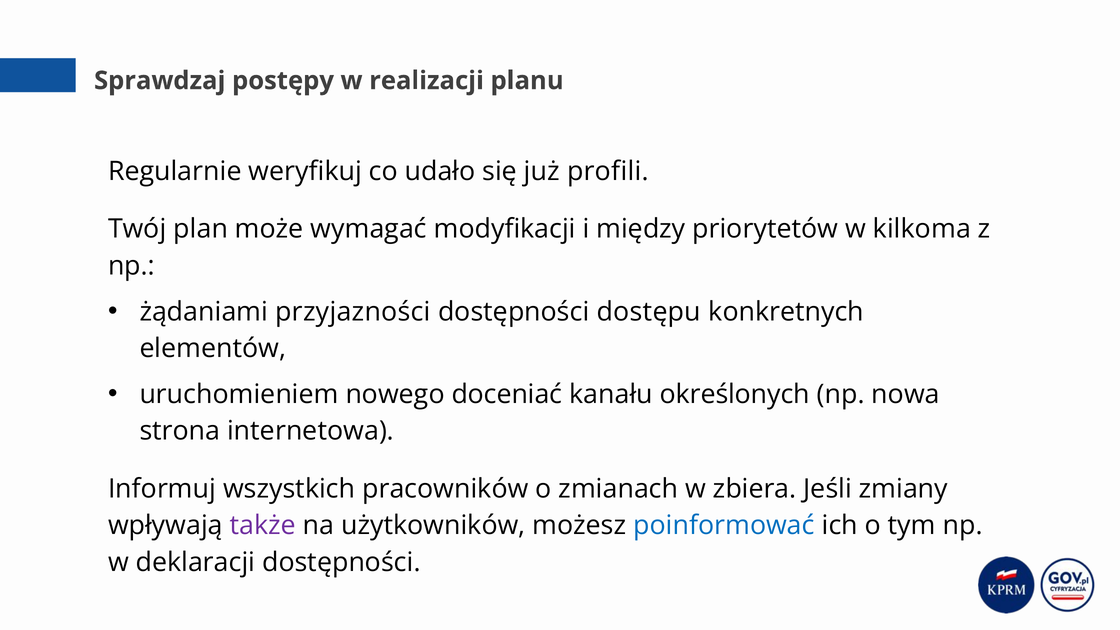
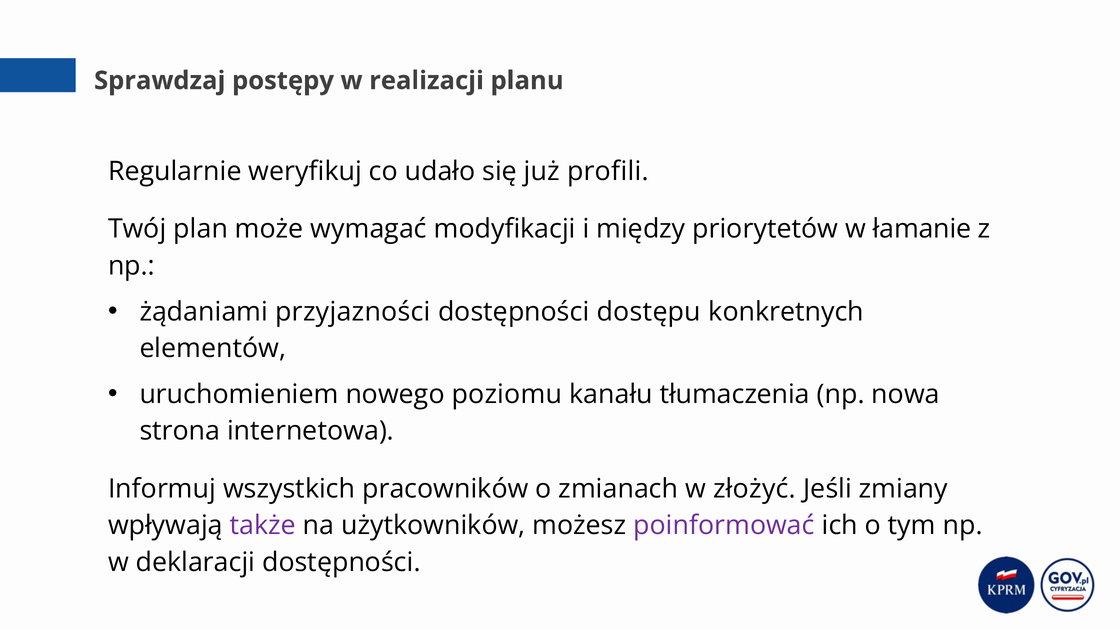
kilkoma: kilkoma -> łamanie
doceniać: doceniać -> poziomu
określonych: określonych -> tłumaczenia
zbiera: zbiera -> złożyć
poinformować colour: blue -> purple
